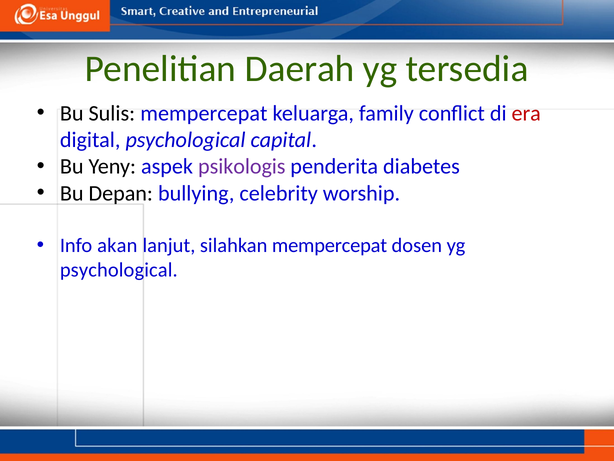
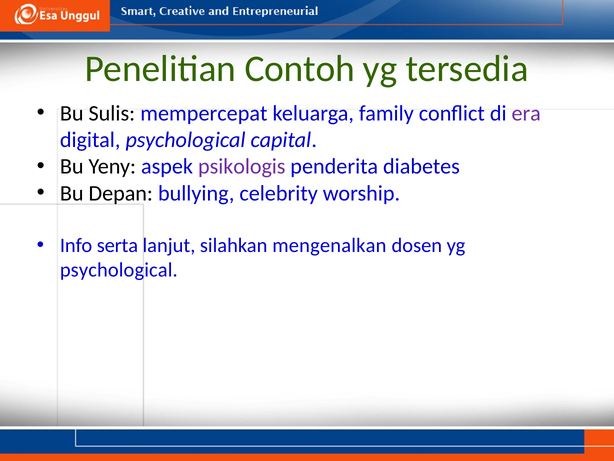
Daerah: Daerah -> Contoh
era colour: red -> purple
akan: akan -> serta
silahkan mempercepat: mempercepat -> mengenalkan
